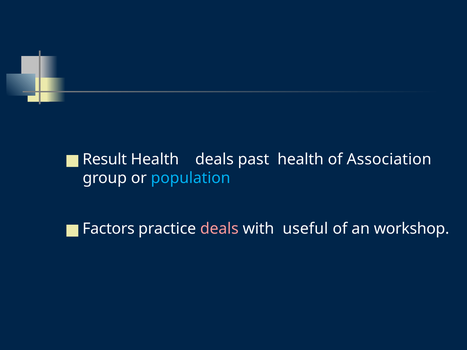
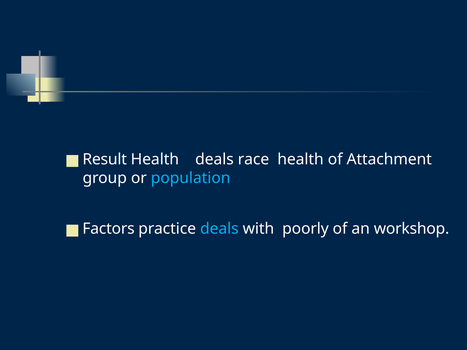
past: past -> race
Association: Association -> Attachment
deals at (219, 229) colour: pink -> light blue
useful: useful -> poorly
